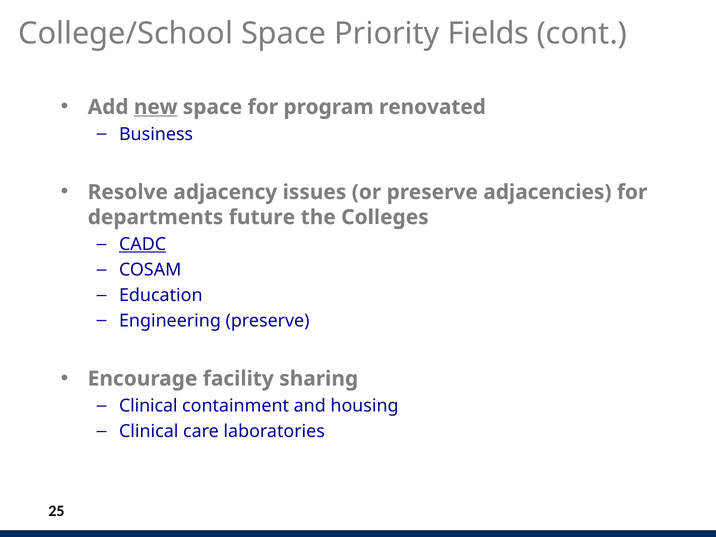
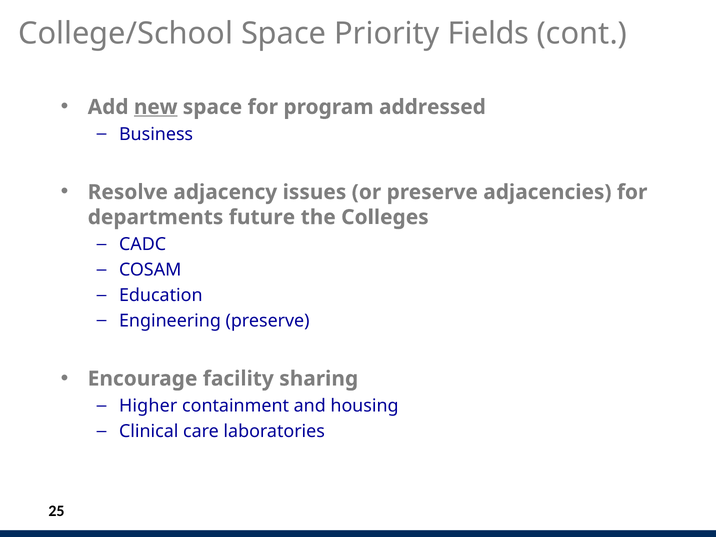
renovated: renovated -> addressed
CADC underline: present -> none
Clinical at (148, 406): Clinical -> Higher
